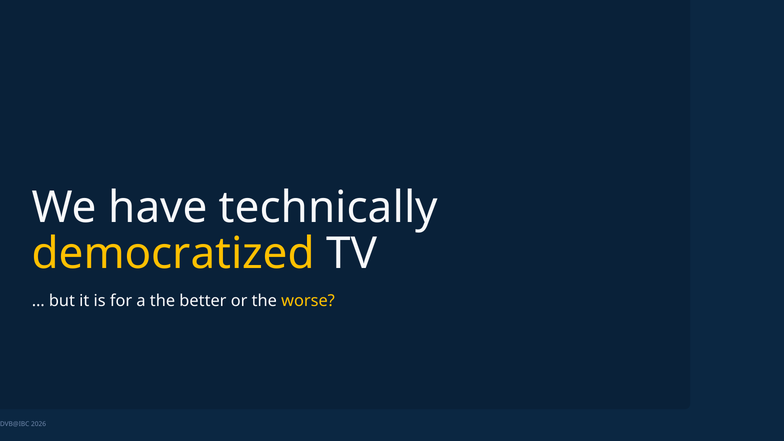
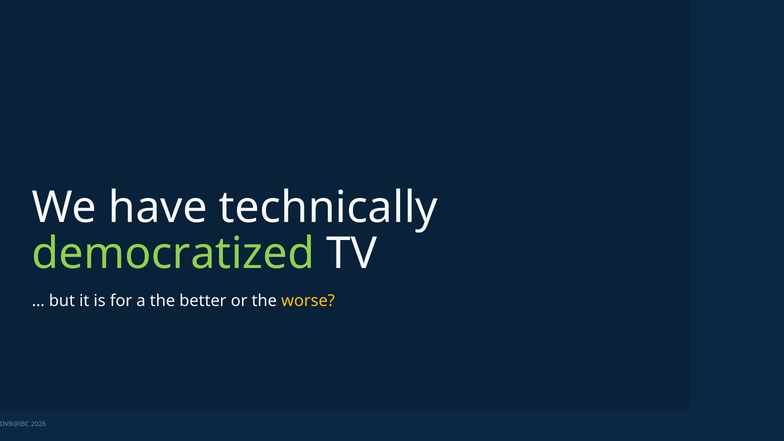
democratized colour: yellow -> light green
